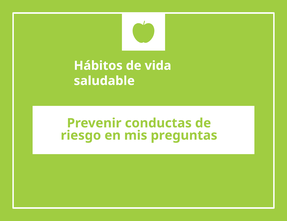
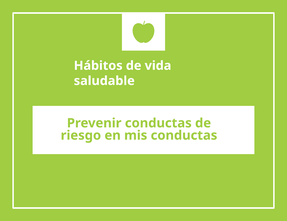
mis preguntas: preguntas -> conductas
